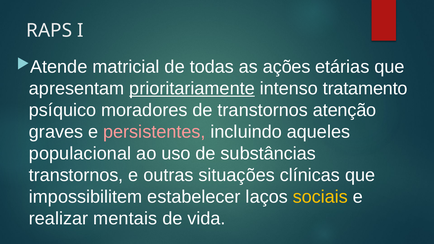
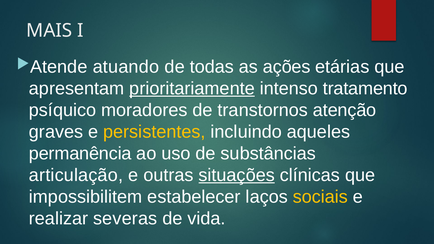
RAPS: RAPS -> MAIS
matricial: matricial -> atuando
persistentes colour: pink -> yellow
populacional: populacional -> permanência
transtornos at (76, 175): transtornos -> articulação
situações underline: none -> present
mentais: mentais -> severas
